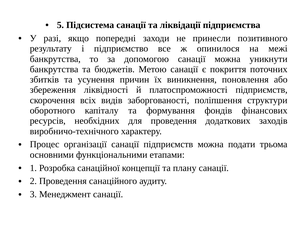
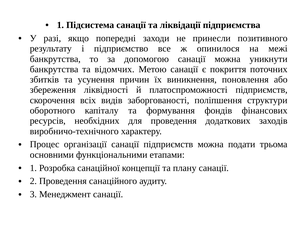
5 at (60, 25): 5 -> 1
бюджетів: бюджетів -> відомчих
